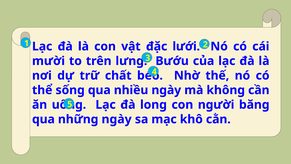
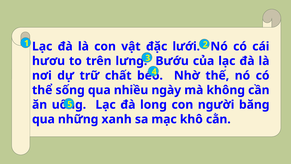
mười: mười -> hươu
những ngày: ngày -> xanh
